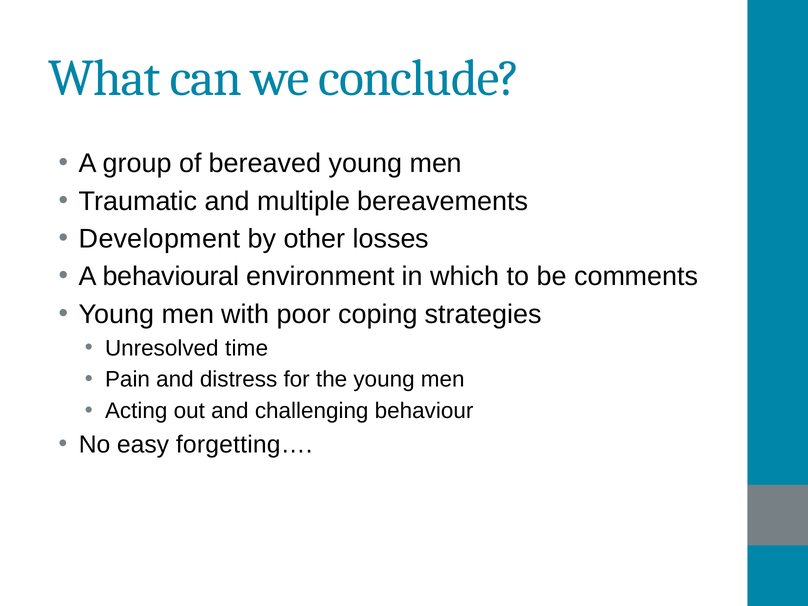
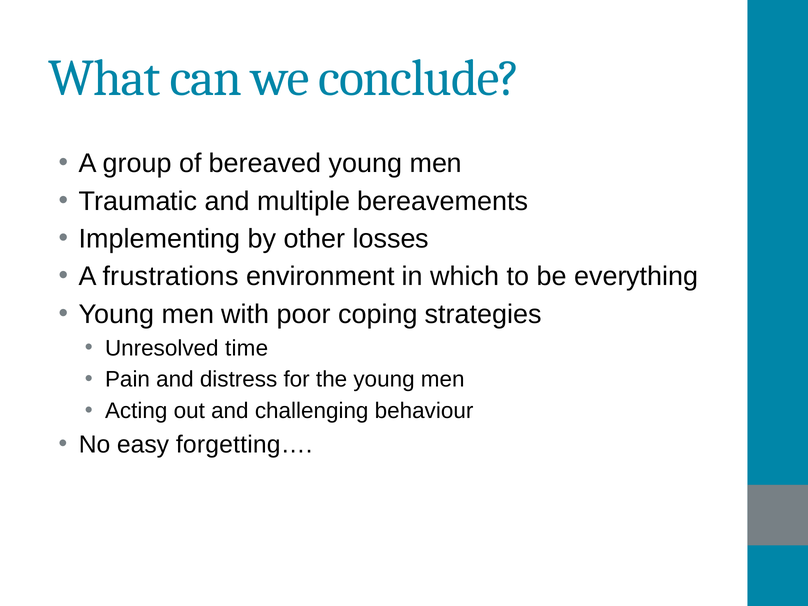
Development: Development -> Implementing
behavioural: behavioural -> frustrations
comments: comments -> everything
